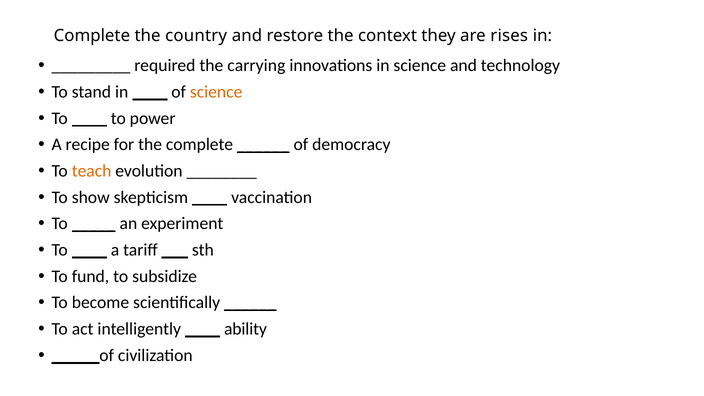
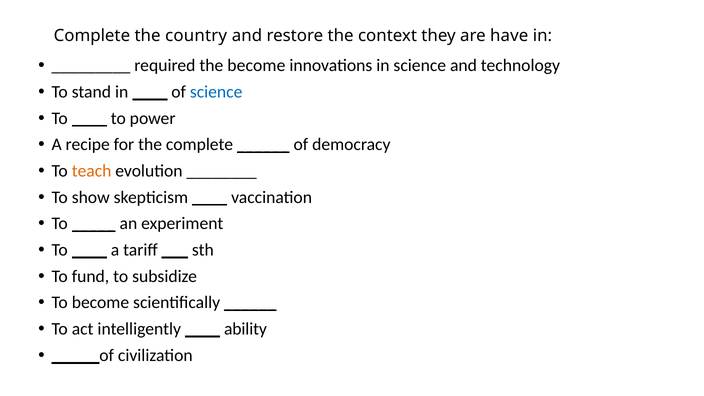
rises: rises -> have
the carrying: carrying -> become
science at (216, 92) colour: orange -> blue
